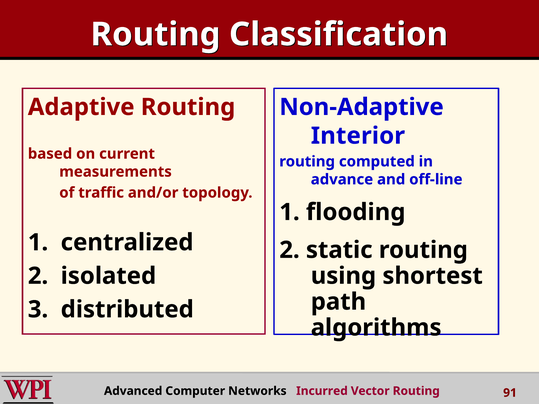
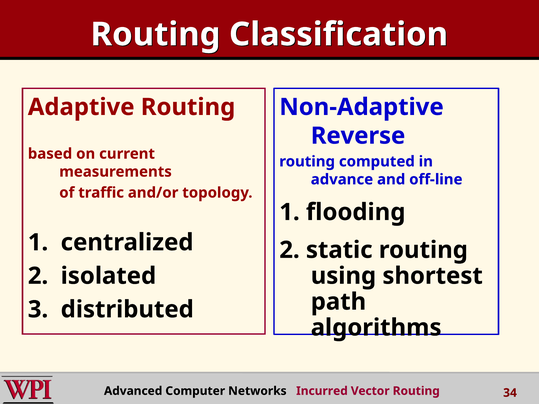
Interior: Interior -> Reverse
91: 91 -> 34
